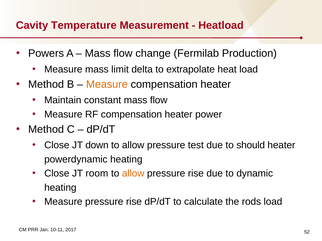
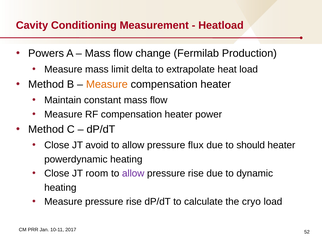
Temperature: Temperature -> Conditioning
down: down -> avoid
test: test -> flux
allow at (133, 174) colour: orange -> purple
rods: rods -> cryo
